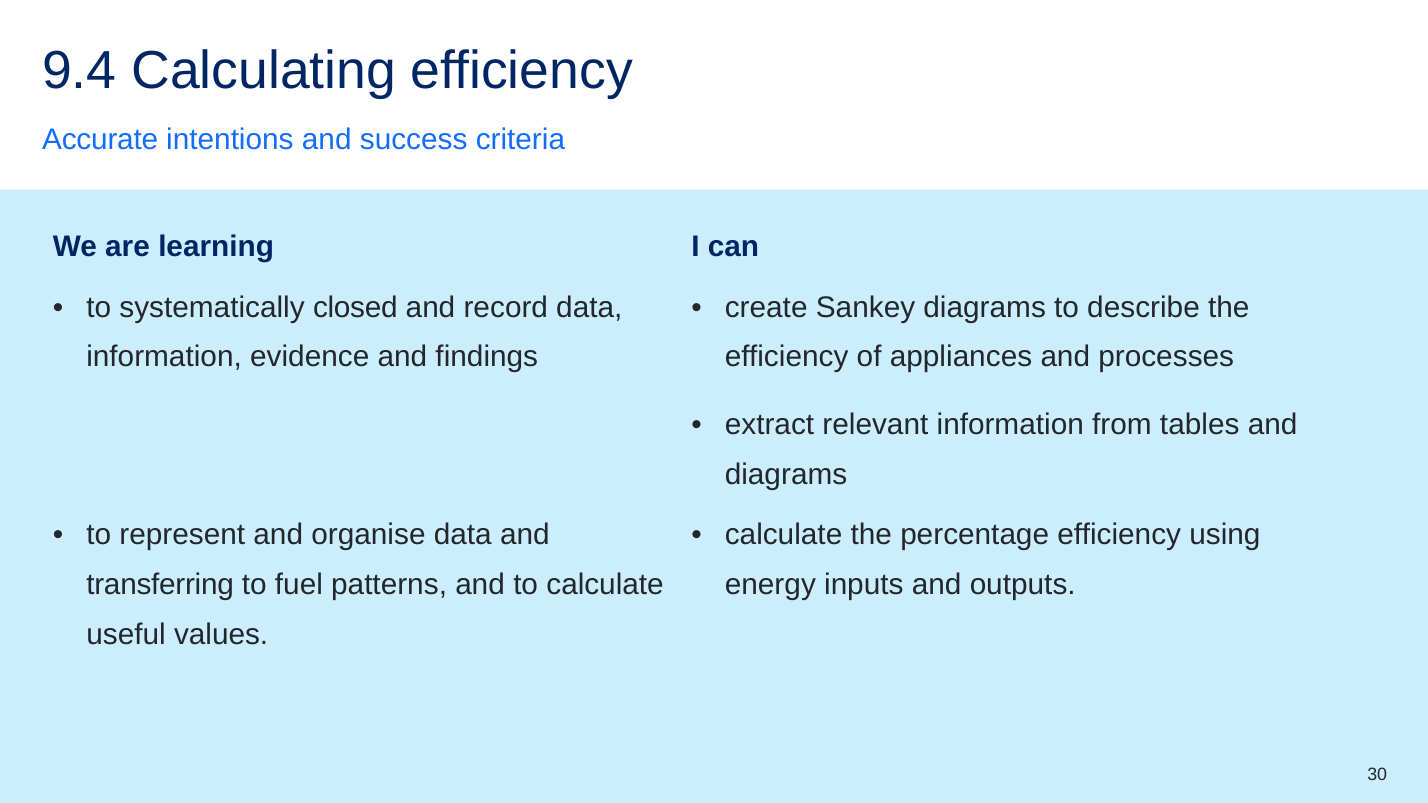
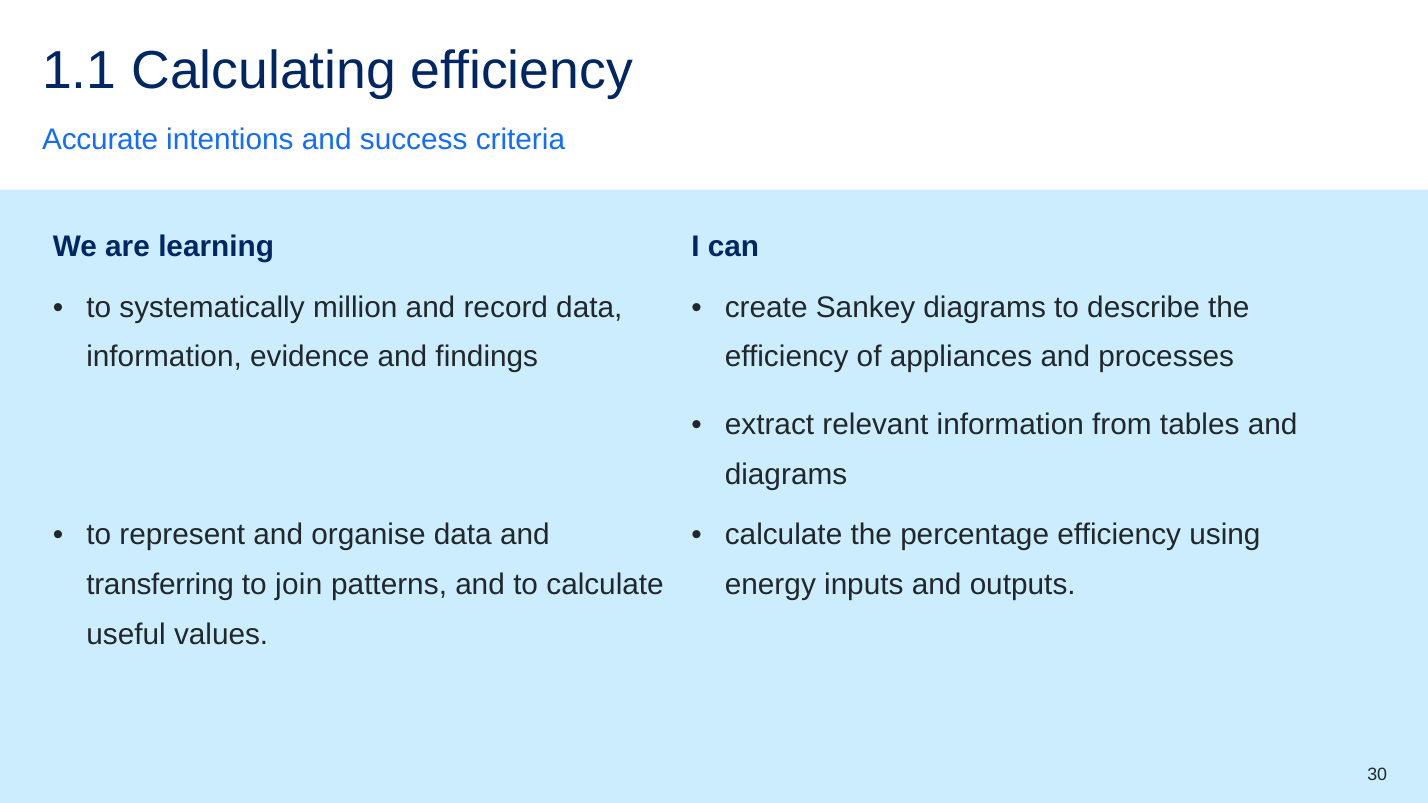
9.4: 9.4 -> 1.1
closed: closed -> million
fuel: fuel -> join
